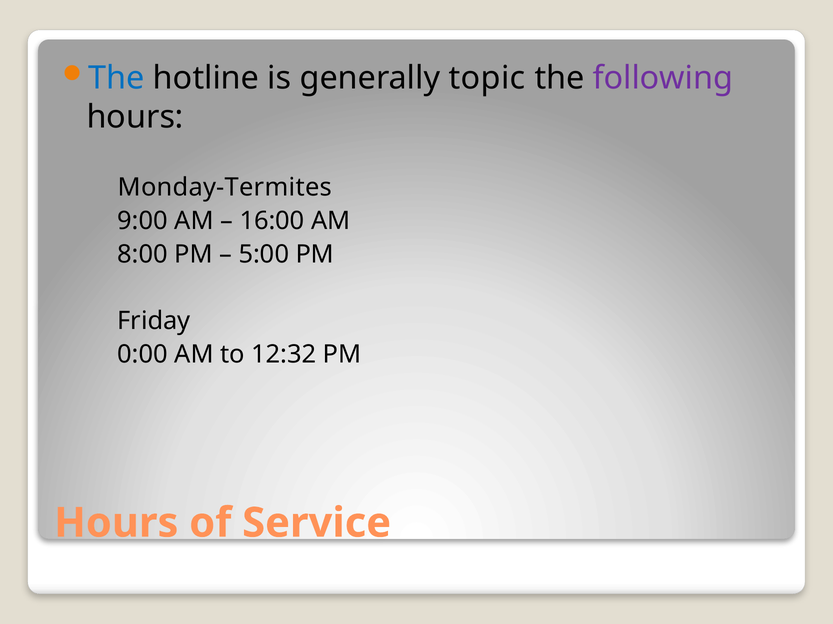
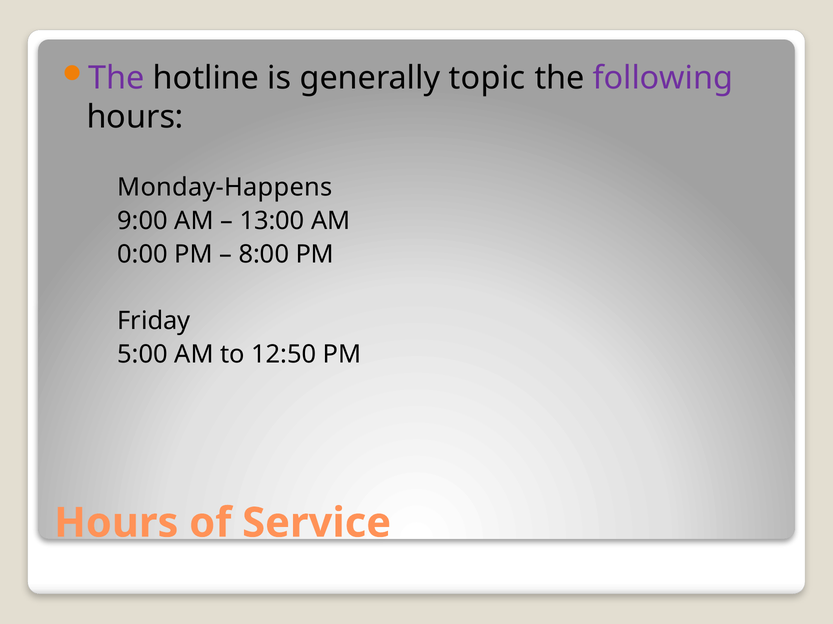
The at (117, 78) colour: blue -> purple
Monday-Termites: Monday-Termites -> Monday-Happens
16:00: 16:00 -> 13:00
8:00: 8:00 -> 0:00
5:00: 5:00 -> 8:00
0:00: 0:00 -> 5:00
12:32: 12:32 -> 12:50
